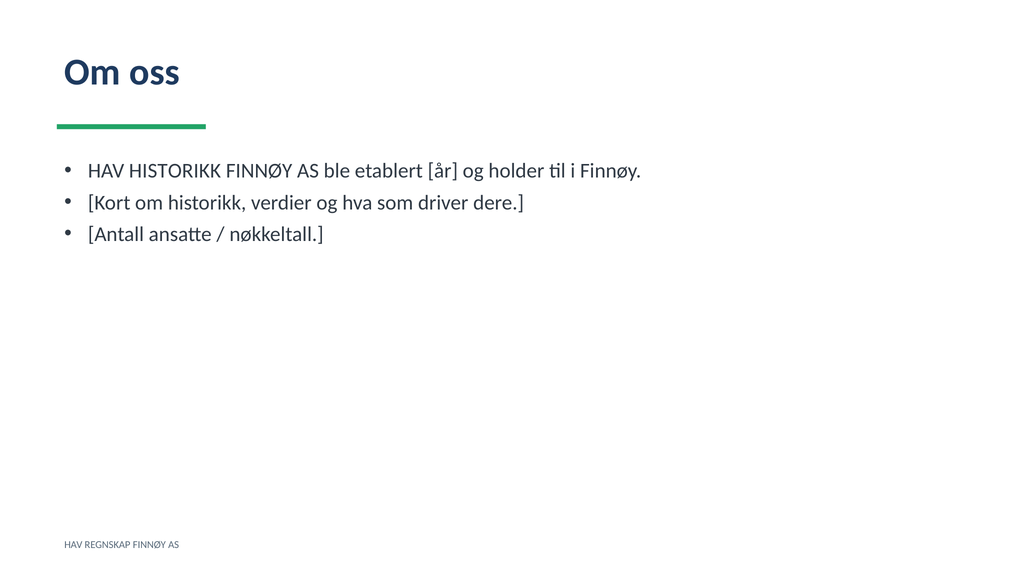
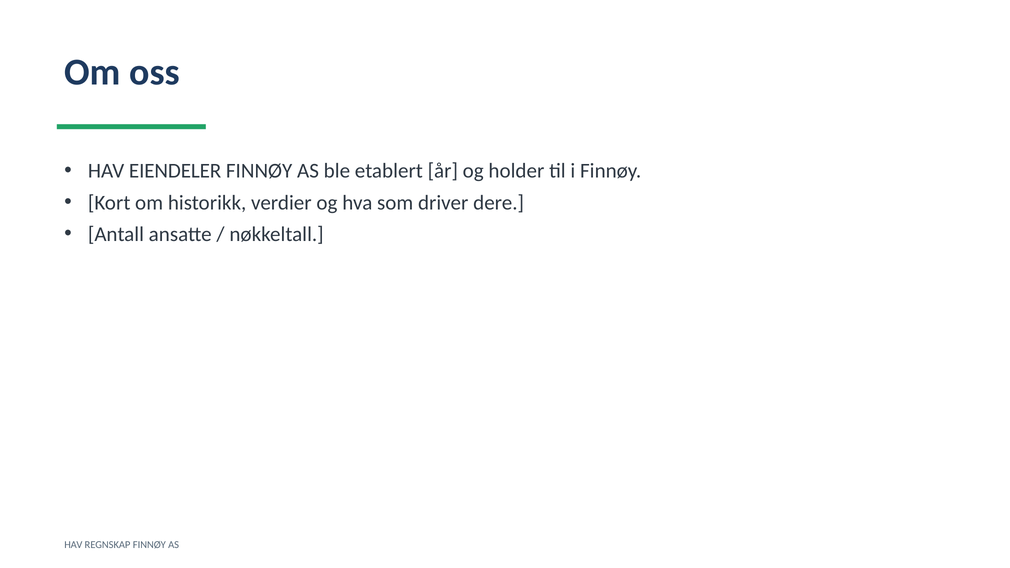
HAV HISTORIKK: HISTORIKK -> EIENDELER
